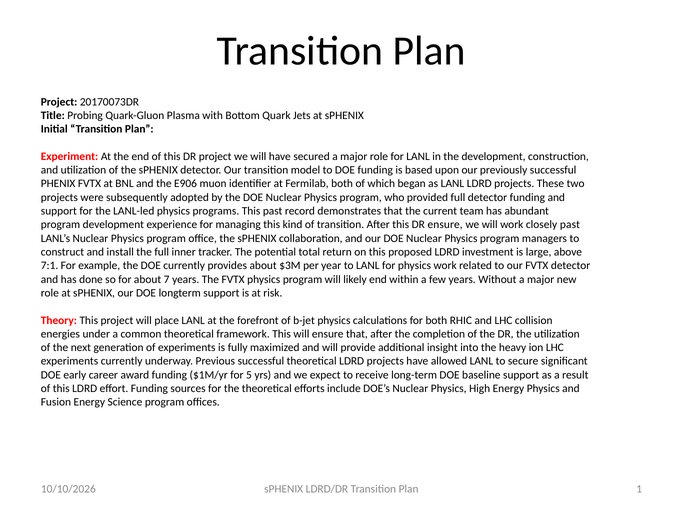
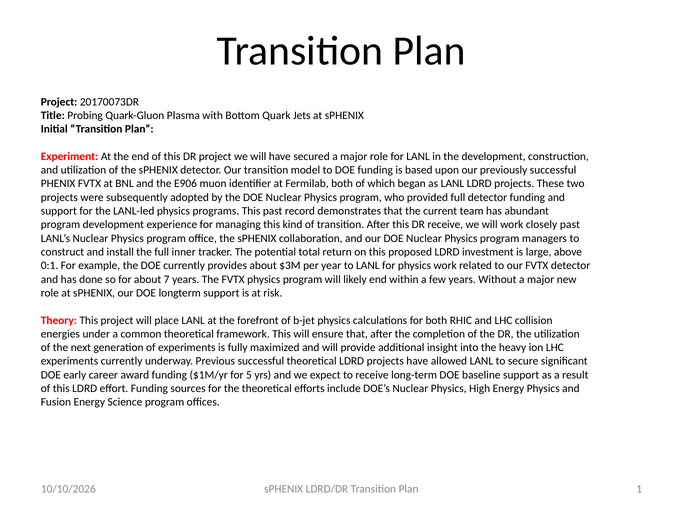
DR ensure: ensure -> receive
7:1: 7:1 -> 0:1
